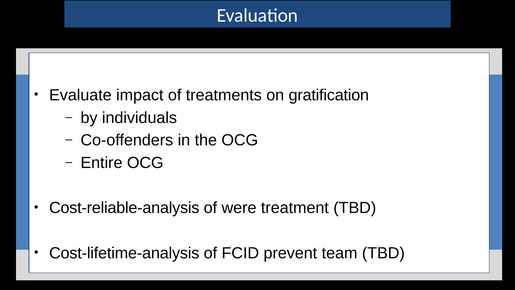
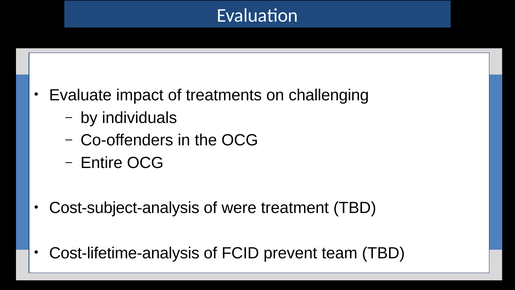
gratification: gratification -> challenging
Cost-reliable-analysis: Cost-reliable-analysis -> Cost-subject-analysis
